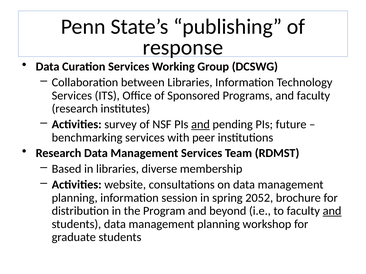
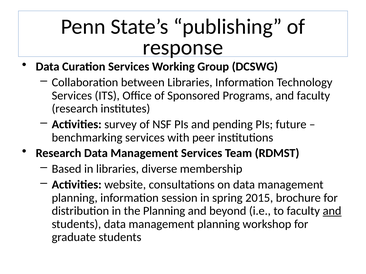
and at (200, 125) underline: present -> none
2052: 2052 -> 2015
the Program: Program -> Planning
